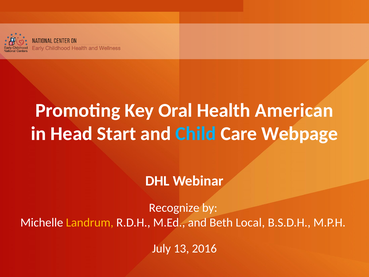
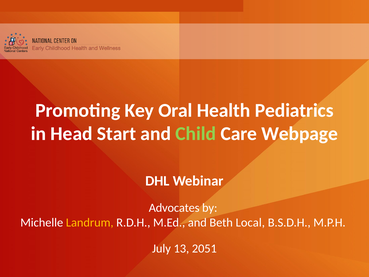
American: American -> Pediatrics
Child colour: light blue -> light green
Recognize: Recognize -> Advocates
2016: 2016 -> 2051
